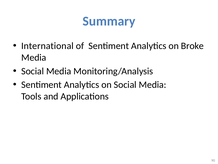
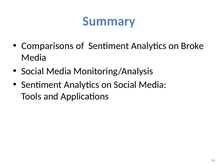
International: International -> Comparisons
